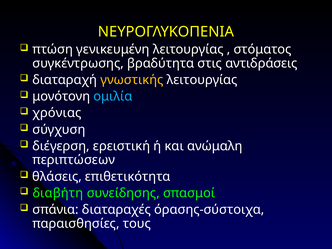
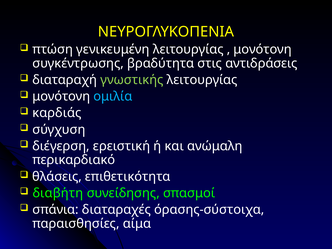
στόματος at (263, 49): στόματος -> μονότονη
γνωστικής colour: yellow -> light green
χρόνιας: χρόνιας -> καρδιάς
περιπτώσεων: περιπτώσεων -> περικαρδιακό
τους: τους -> αίμα
